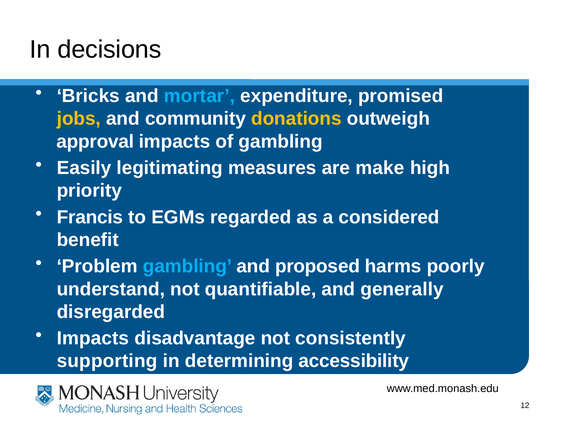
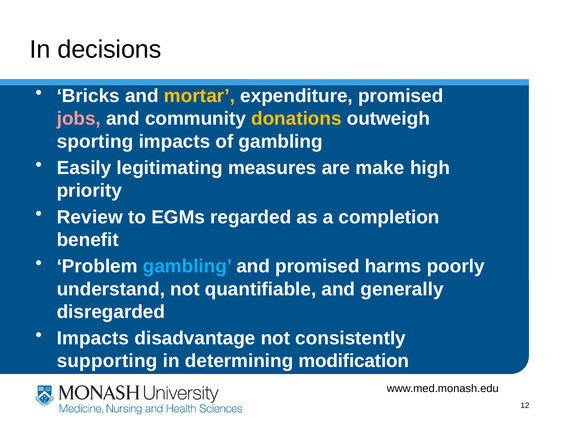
mortar colour: light blue -> yellow
jobs colour: yellow -> pink
approval: approval -> sporting
Francis: Francis -> Review
considered: considered -> completion
and proposed: proposed -> promised
accessibility: accessibility -> modification
